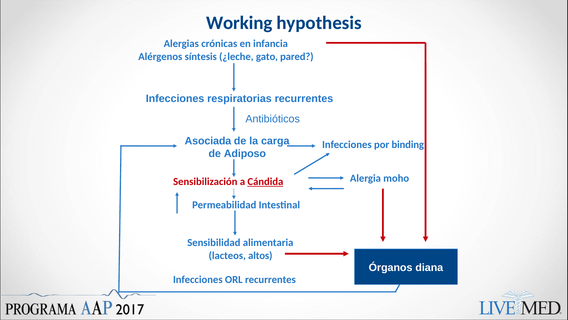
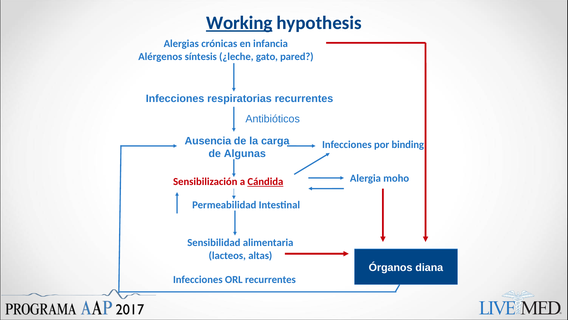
Working underline: none -> present
Asociada: Asociada -> Ausencia
Adiposo: Adiposo -> Algunas
altos: altos -> altas
